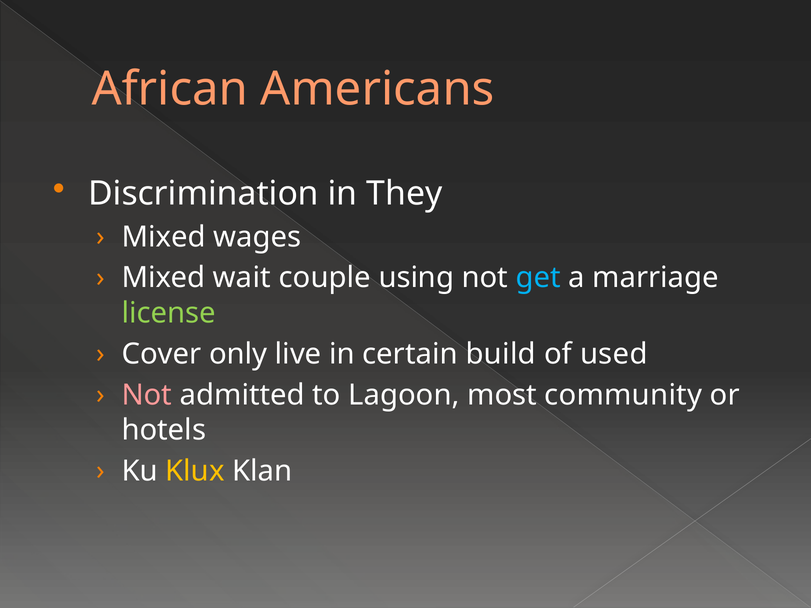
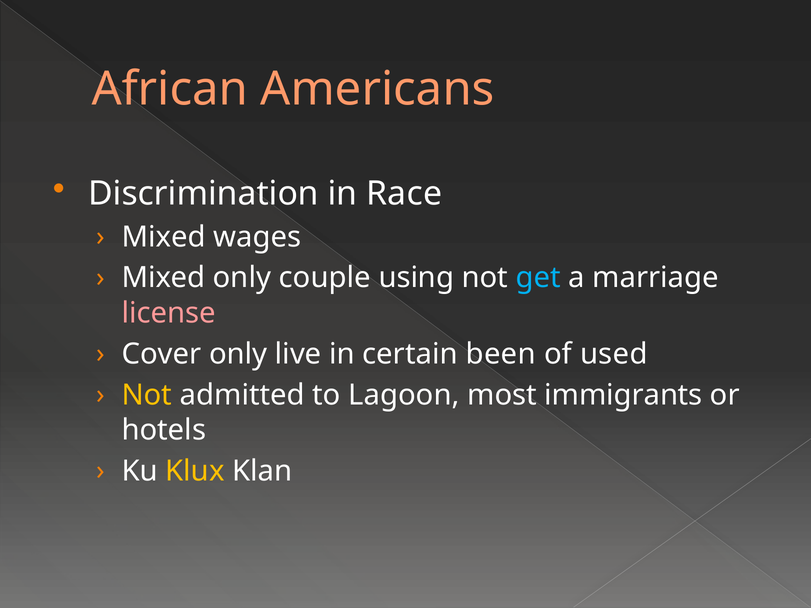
They: They -> Race
Mixed wait: wait -> only
license colour: light green -> pink
build: build -> been
Not at (147, 395) colour: pink -> yellow
community: community -> immigrants
